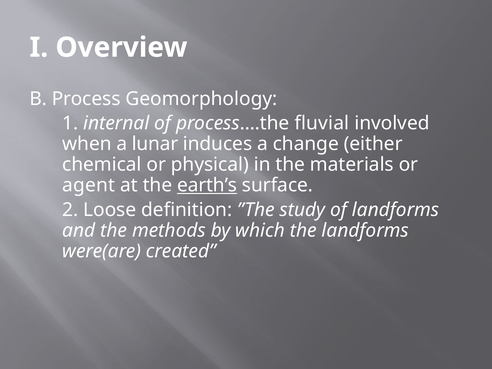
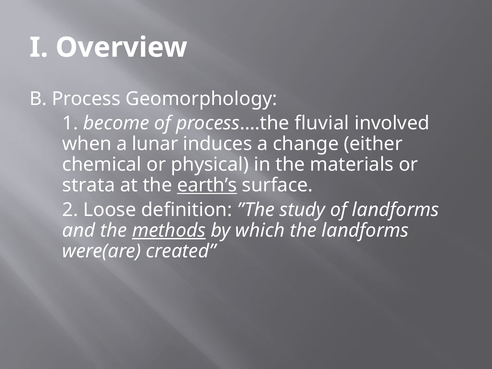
internal: internal -> become
agent: agent -> strata
methods underline: none -> present
